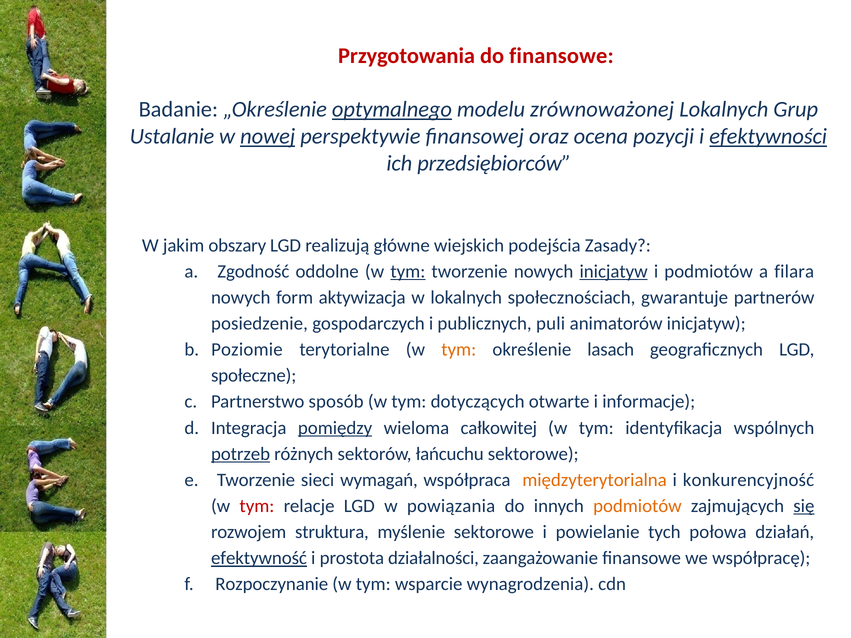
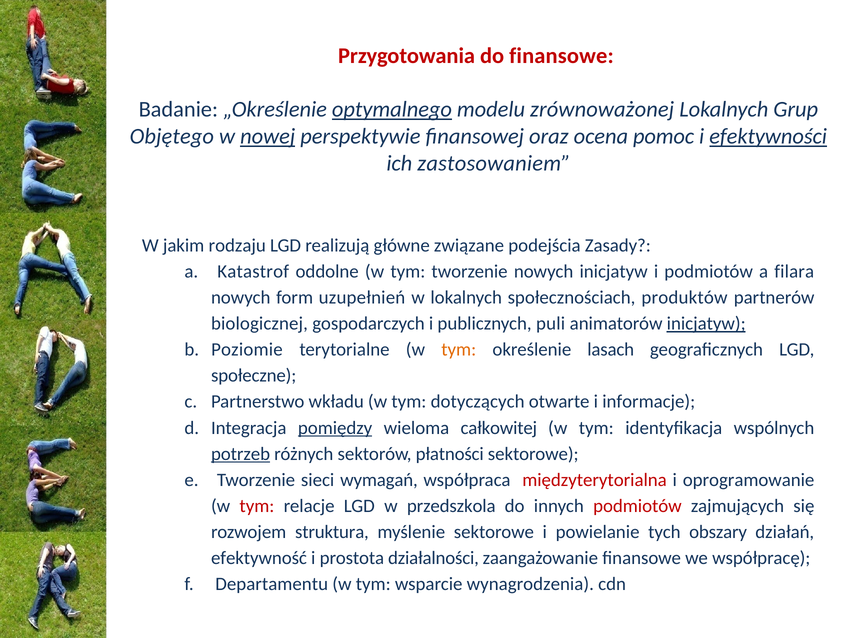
Ustalanie: Ustalanie -> Objętego
pozycji: pozycji -> pomoc
przedsiębiorców: przedsiębiorców -> zastosowaniem
obszary: obszary -> rodzaju
wiejskich: wiejskich -> związane
Zgodność: Zgodność -> Katastrof
tym at (408, 272) underline: present -> none
inicjatyw at (614, 272) underline: present -> none
aktywizacja: aktywizacja -> uzupełnień
gwarantuje: gwarantuje -> produktów
posiedzenie: posiedzenie -> biologicznej
inicjatyw at (706, 324) underline: none -> present
sposób: sposób -> wkładu
łańcuchu: łańcuchu -> płatności
międzyterytorialna colour: orange -> red
konkurencyjność: konkurencyjność -> oprogramowanie
powiązania: powiązania -> przedszkola
podmiotów at (637, 506) colour: orange -> red
się underline: present -> none
połowa: połowa -> obszary
efektywność underline: present -> none
Rozpoczynanie: Rozpoczynanie -> Departamentu
